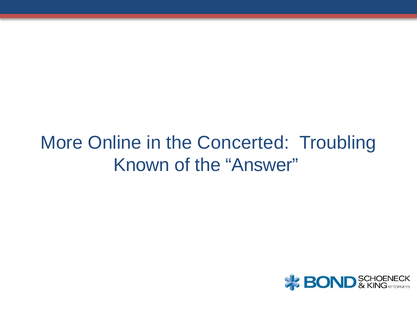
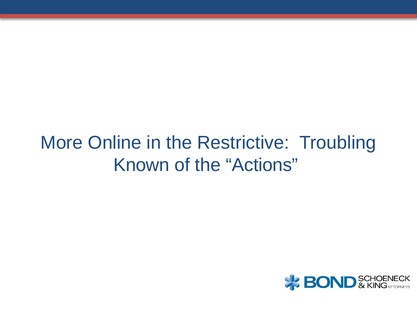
Concerted: Concerted -> Restrictive
Answer: Answer -> Actions
